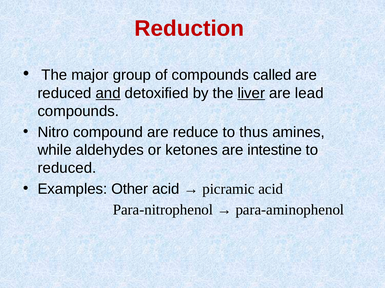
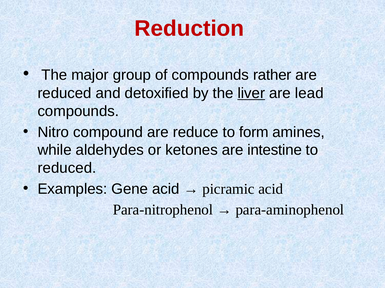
called: called -> rather
and underline: present -> none
thus: thus -> form
Other: Other -> Gene
